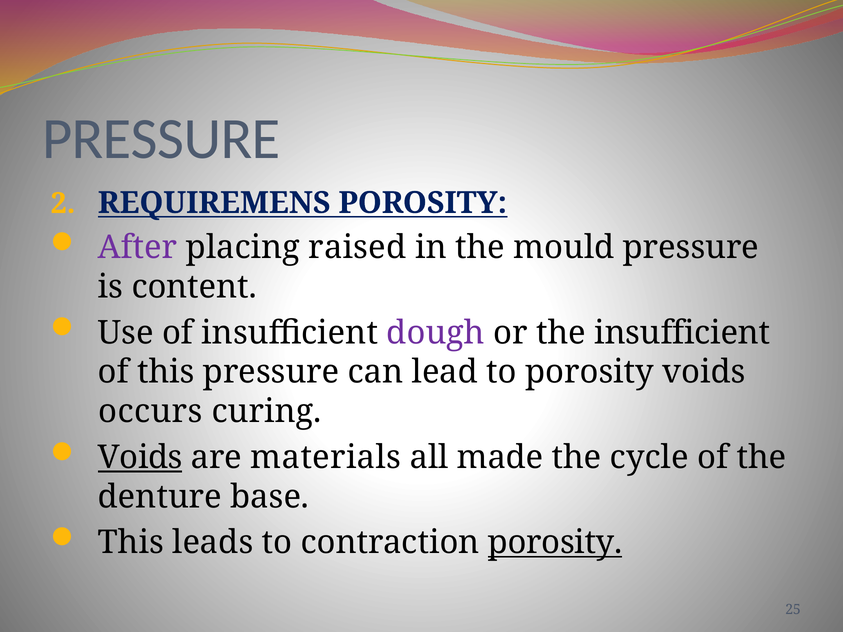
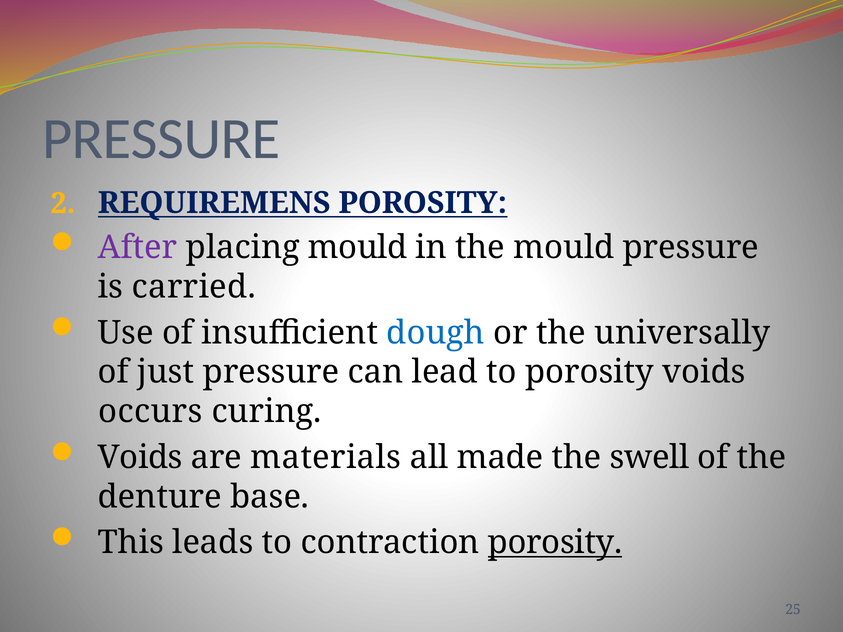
placing raised: raised -> mould
content: content -> carried
dough colour: purple -> blue
the insufficient: insufficient -> universally
of this: this -> just
Voids at (140, 458) underline: present -> none
cycle: cycle -> swell
